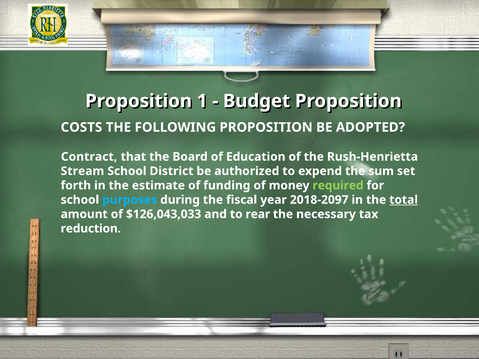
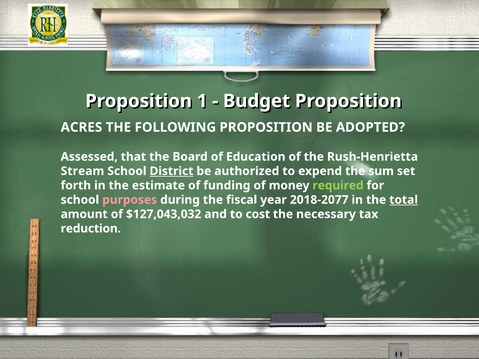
COSTS: COSTS -> ACRES
Contract: Contract -> Assessed
District underline: none -> present
purposes colour: light blue -> pink
2018-2097: 2018-2097 -> 2018-2077
$126,043,033: $126,043,033 -> $127,043,032
rear: rear -> cost
